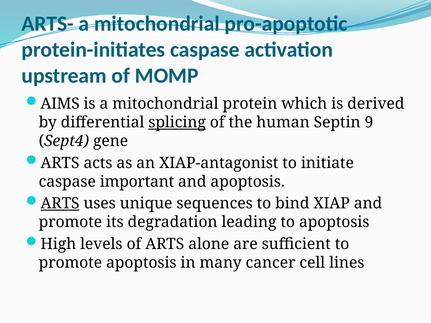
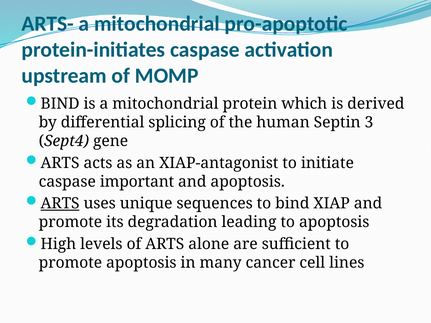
AIMS at (60, 104): AIMS -> BIND
splicing underline: present -> none
9: 9 -> 3
